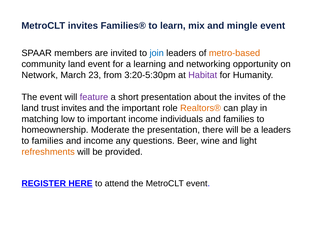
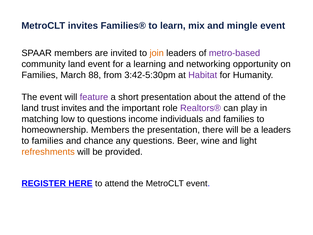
join colour: blue -> orange
metro-based colour: orange -> purple
Network at (40, 75): Network -> Families
23: 23 -> 88
3:20-5:30pm: 3:20-5:30pm -> 3:42-5:30pm
the invites: invites -> attend
Realtors® colour: orange -> purple
to important: important -> questions
homeownership Moderate: Moderate -> Members
and income: income -> chance
